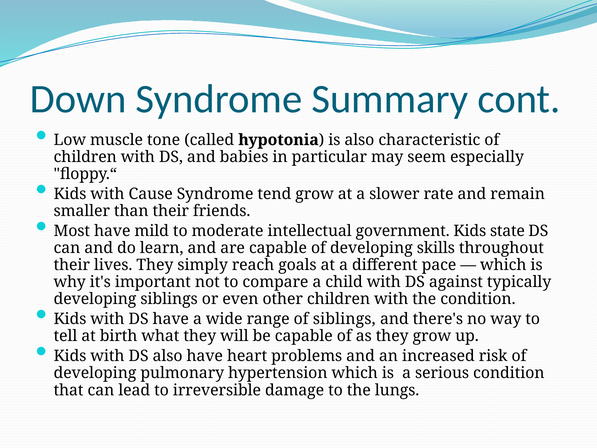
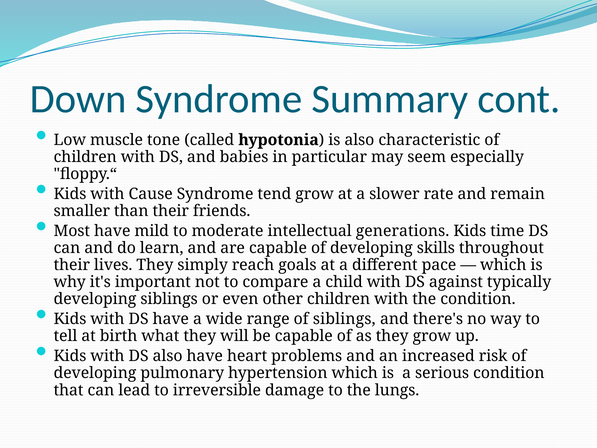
government: government -> generations
state: state -> time
